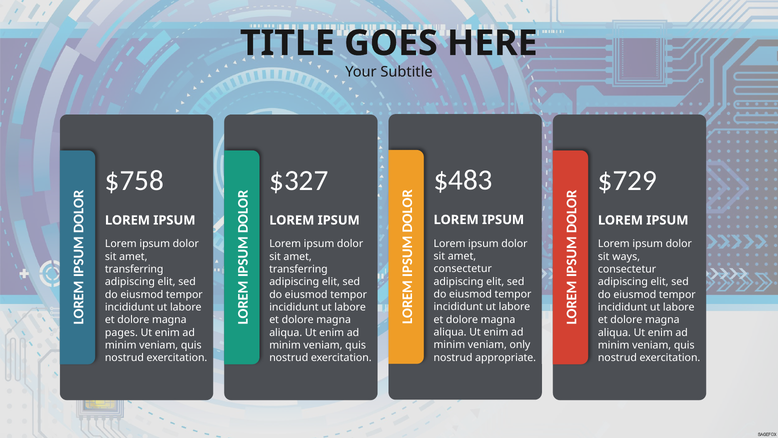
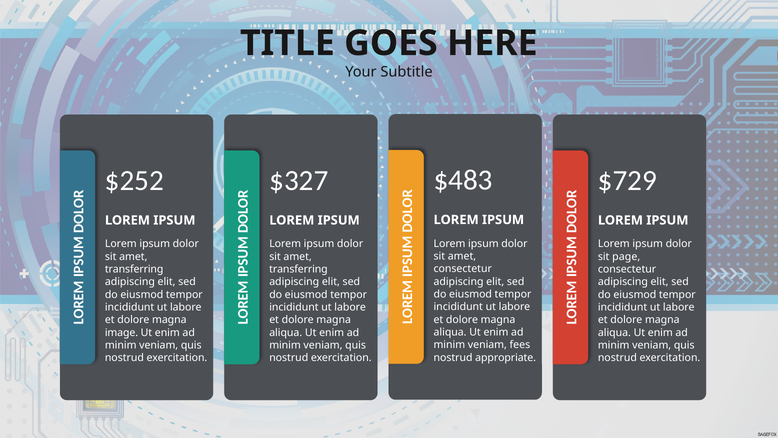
$758: $758 -> $252
ways: ways -> page
pages: pages -> image
only: only -> fees
